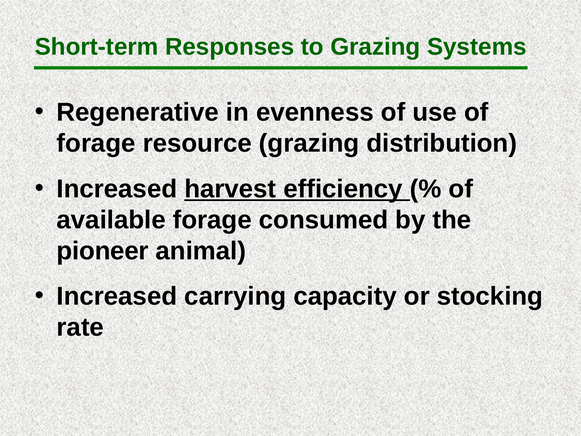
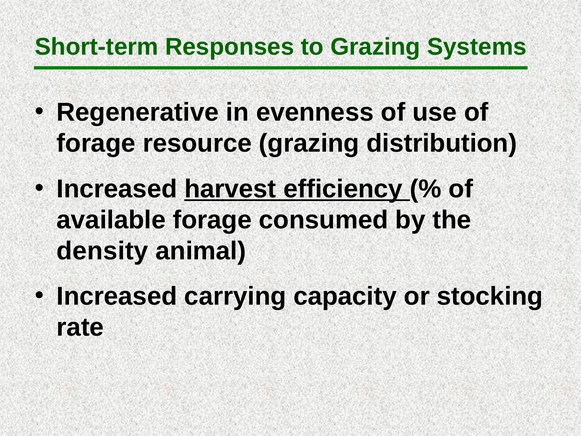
pioneer: pioneer -> density
